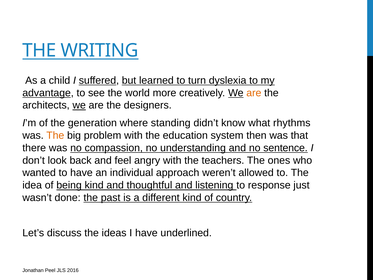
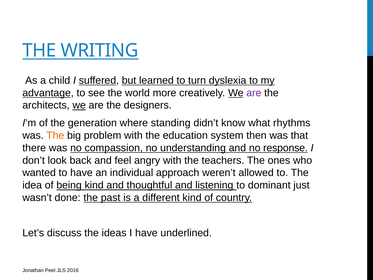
are at (254, 93) colour: orange -> purple
sentence: sentence -> response
response: response -> dominant
